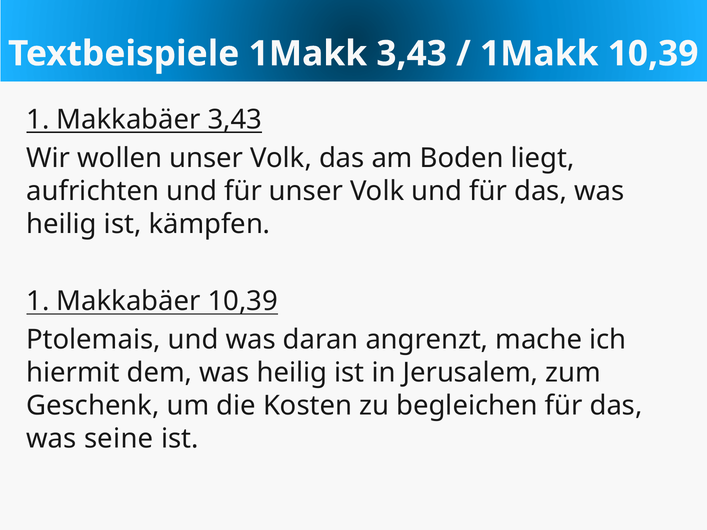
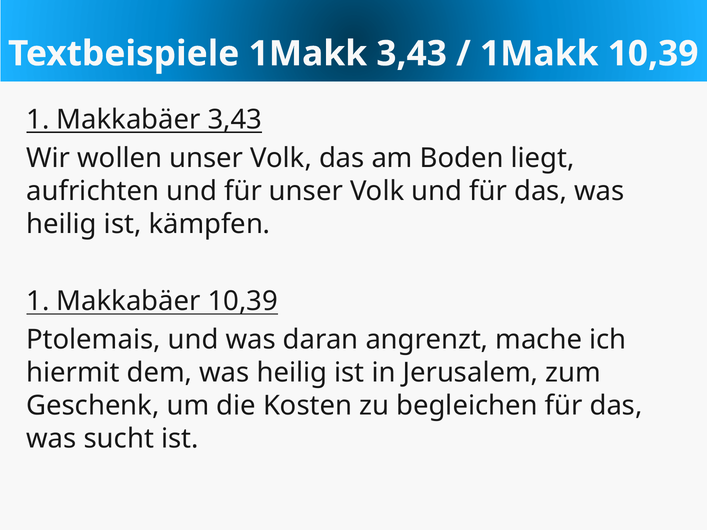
seine: seine -> sucht
